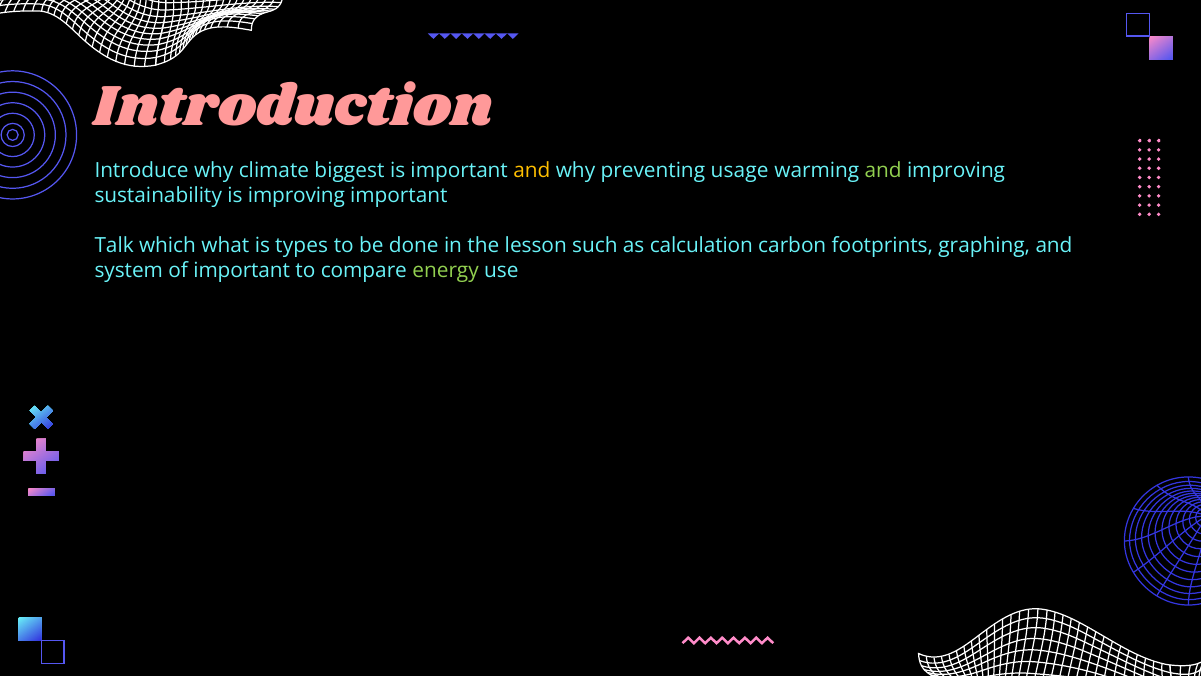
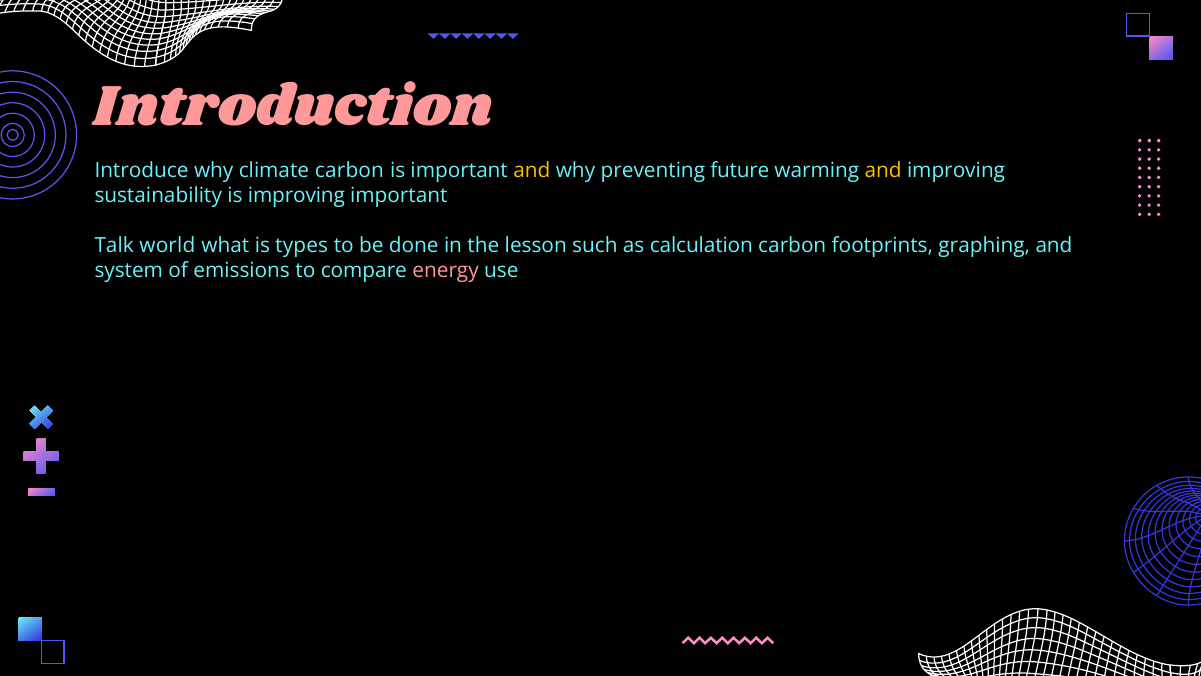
climate biggest: biggest -> carbon
usage: usage -> future
and at (883, 171) colour: light green -> yellow
which: which -> world
of important: important -> emissions
energy colour: light green -> pink
